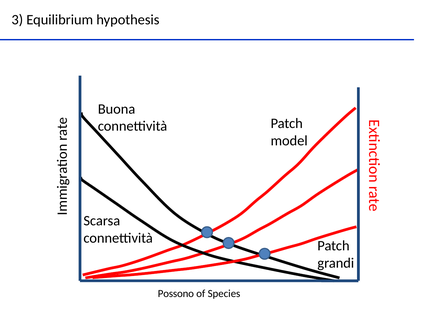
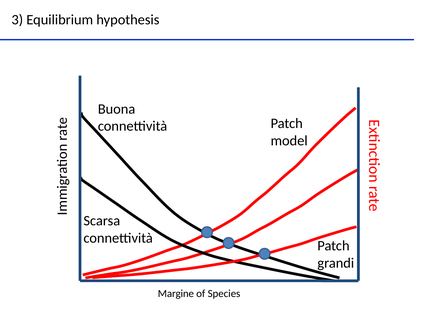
Possono: Possono -> Margine
